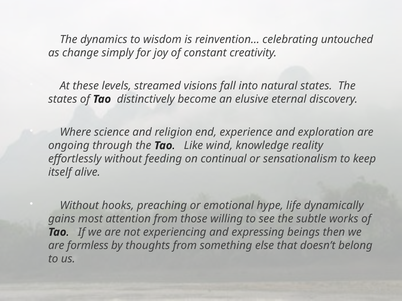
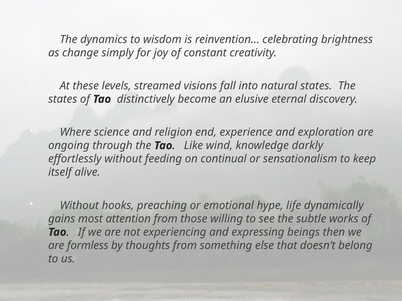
untouched: untouched -> brightness
reality: reality -> darkly
